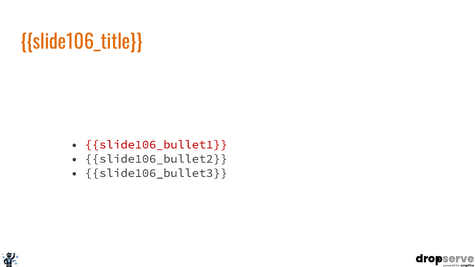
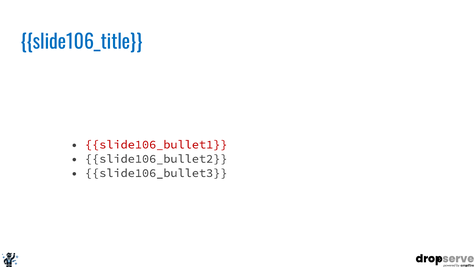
slide106_title colour: orange -> blue
